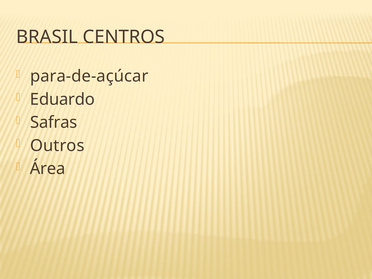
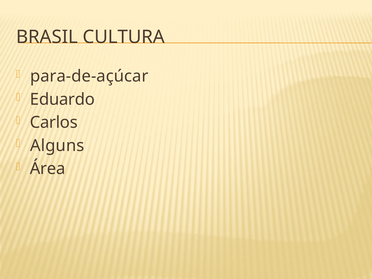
CENTROS: CENTROS -> CULTURA
Safras: Safras -> Carlos
Outros: Outros -> Alguns
